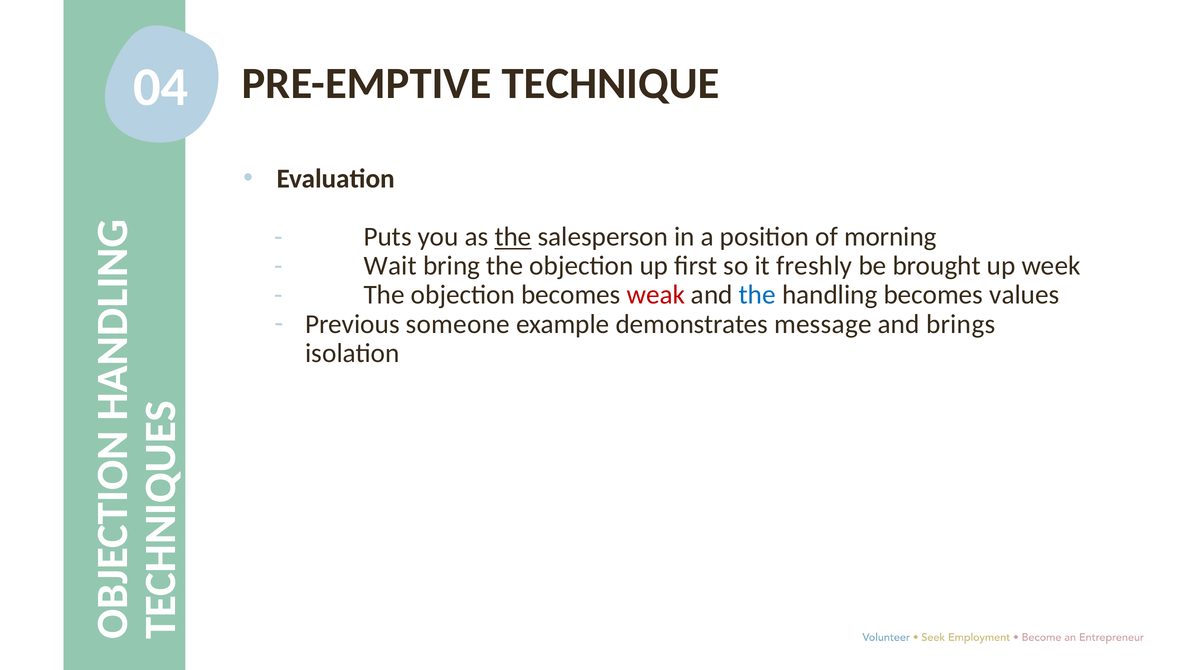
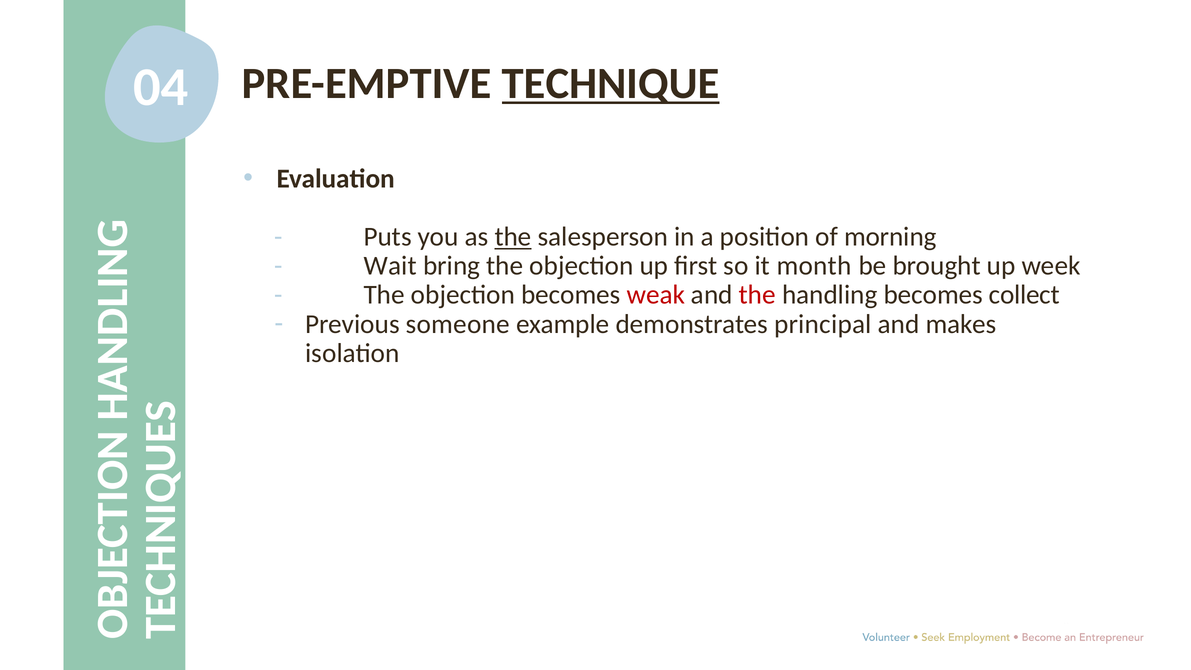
TECHNIQUE underline: none -> present
freshly: freshly -> month
the at (757, 295) colour: blue -> red
values: values -> collect
message: message -> principal
brings: brings -> makes
